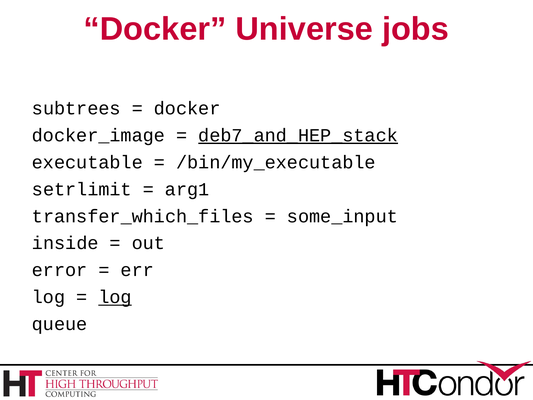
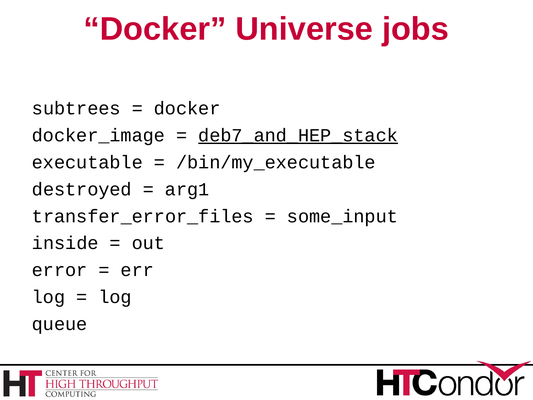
setrlimit: setrlimit -> destroyed
transfer_which_files: transfer_which_files -> transfer_error_files
log at (115, 297) underline: present -> none
